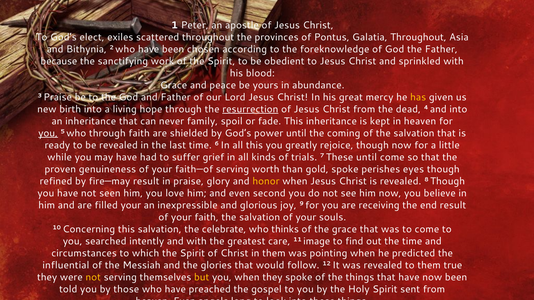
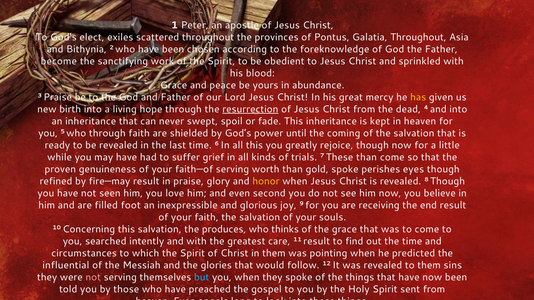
because: because -> become
family: family -> swept
you at (48, 133) underline: present -> none
These until: until -> than
filled your: your -> foot
celebrate: celebrate -> produces
11 image: image -> result
true: true -> sins
not at (93, 277) colour: yellow -> pink
but colour: yellow -> light blue
